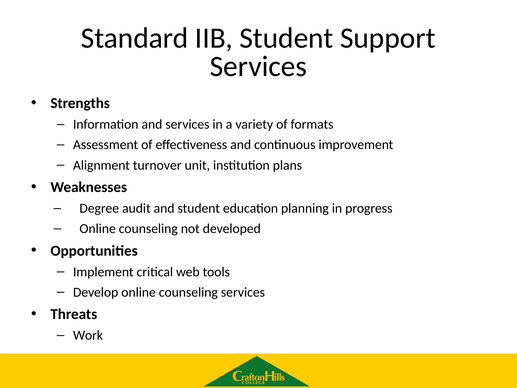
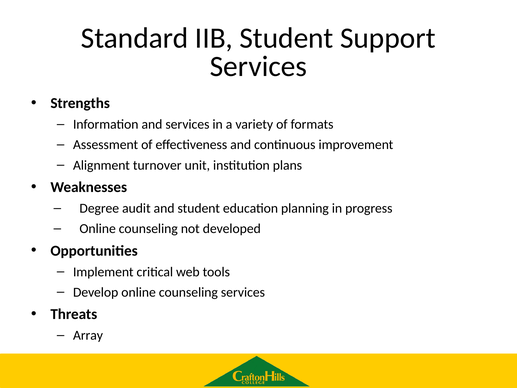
Work: Work -> Array
